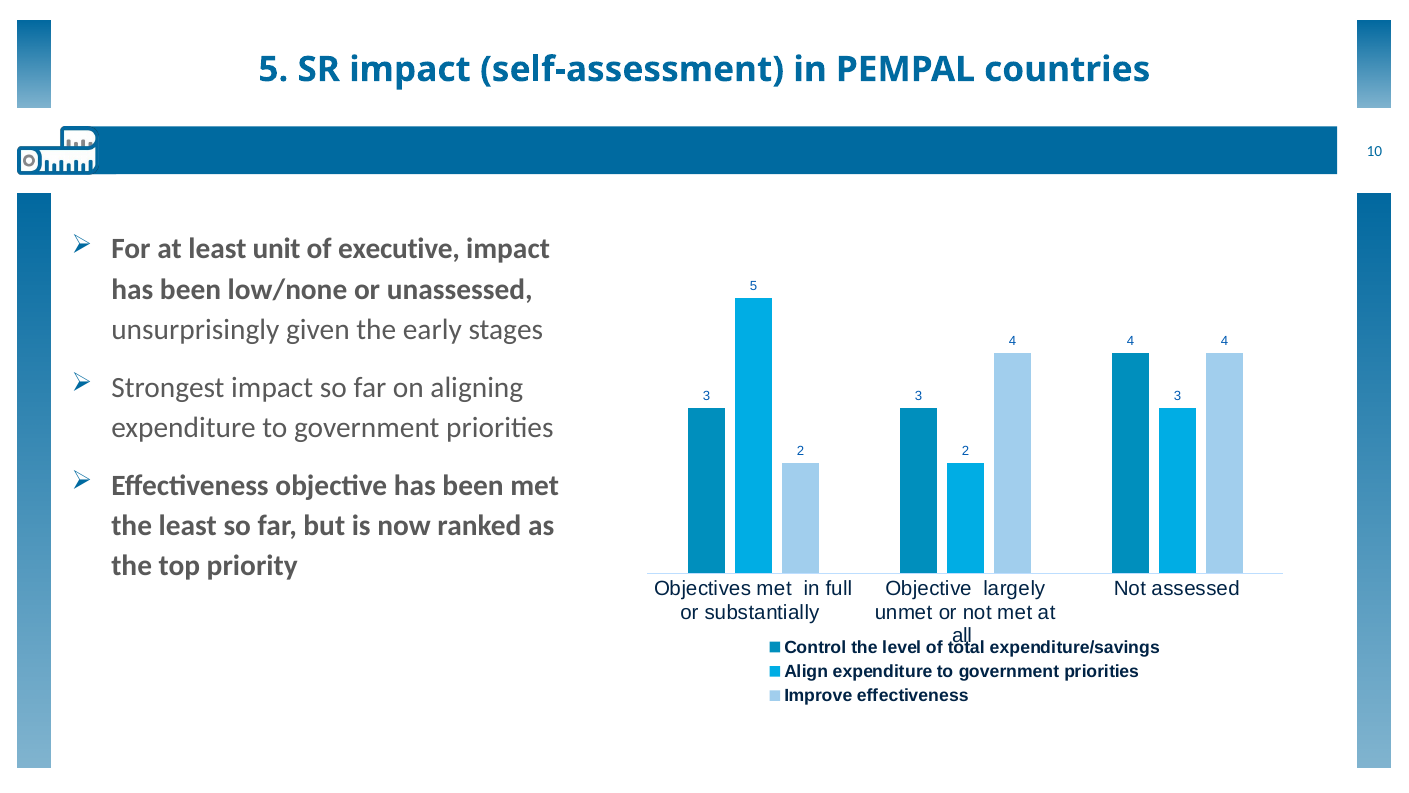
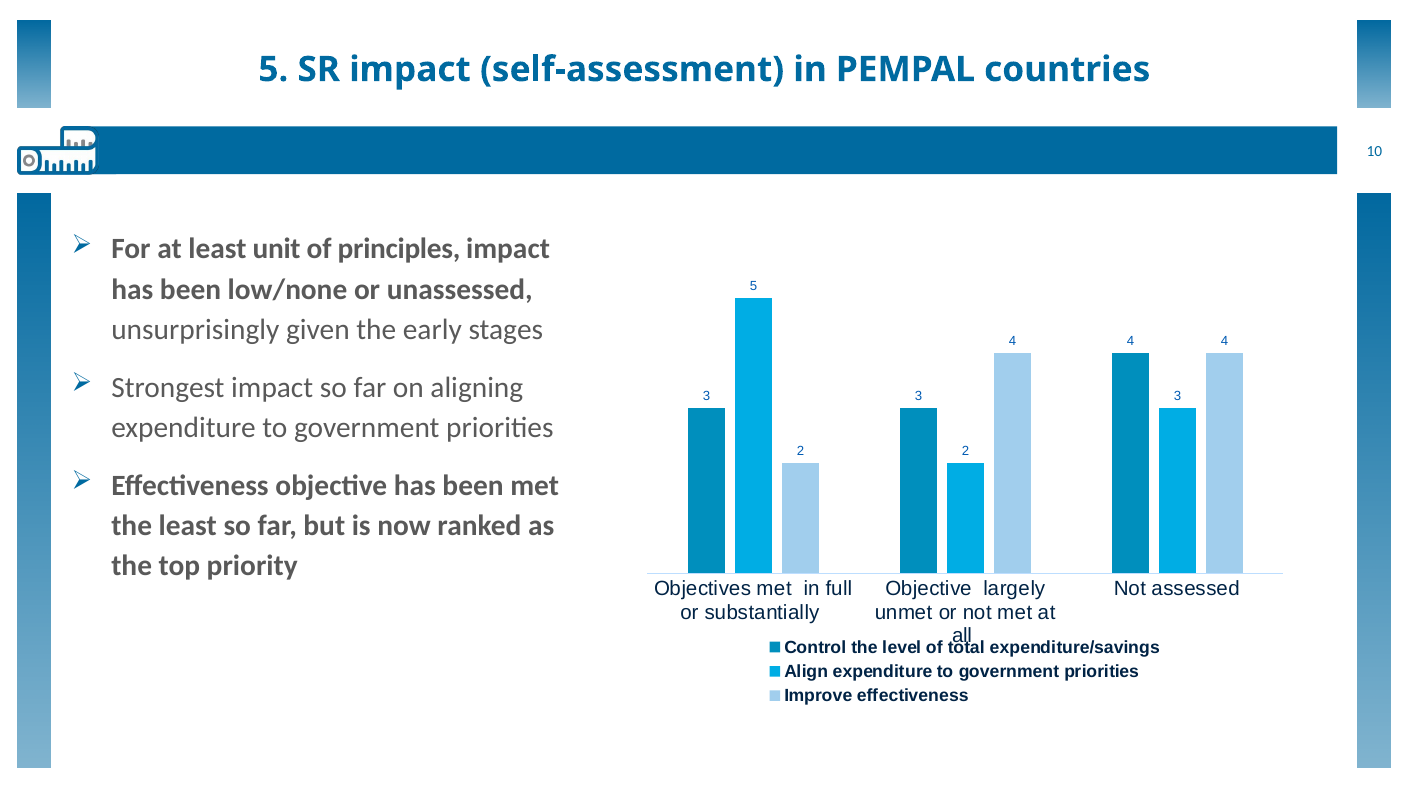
executive: executive -> principles
